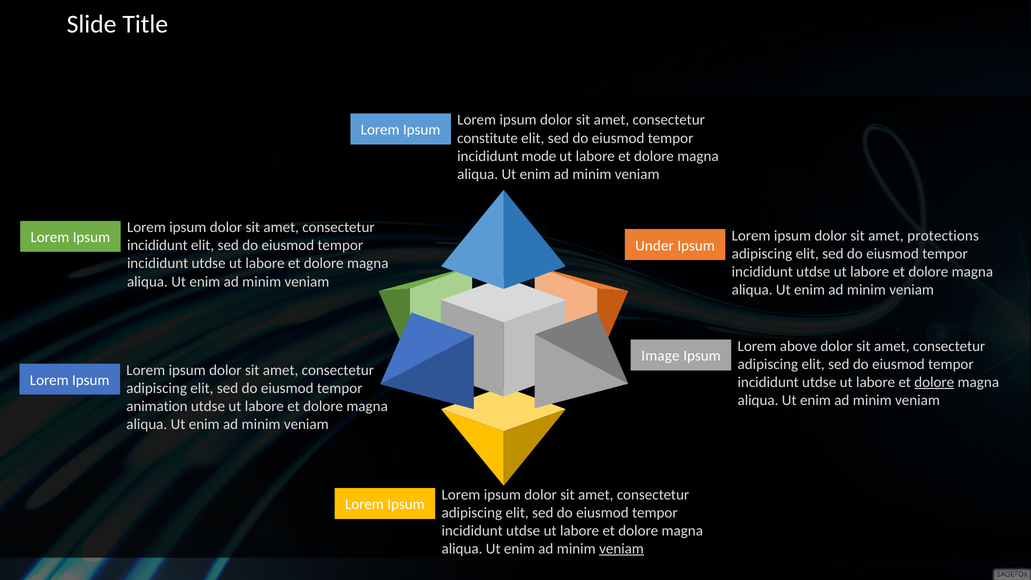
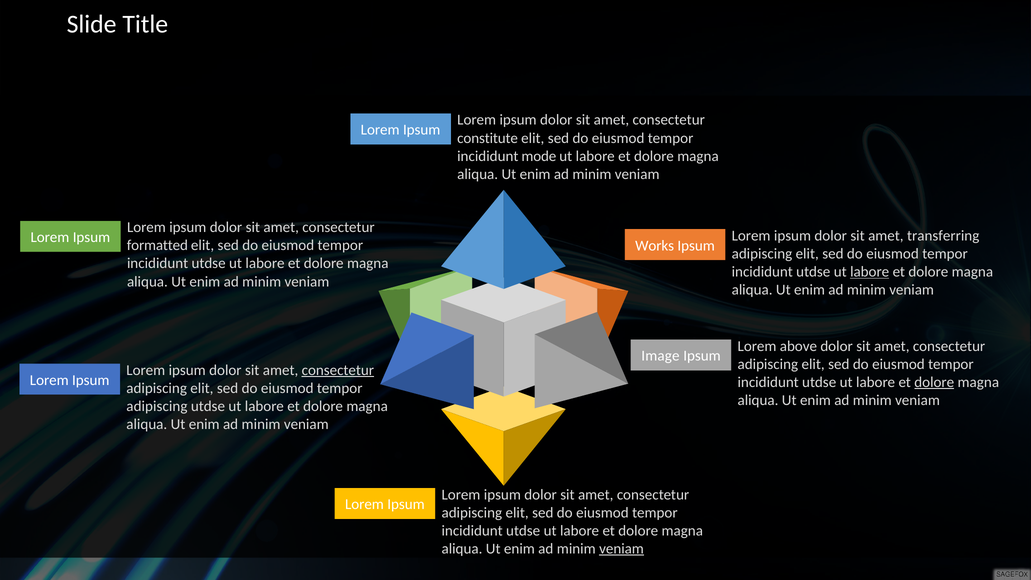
protections: protections -> transferring
incididunt at (157, 245): incididunt -> formatted
Under: Under -> Works
labore at (870, 272) underline: none -> present
consectetur at (338, 370) underline: none -> present
animation at (157, 406): animation -> adipiscing
